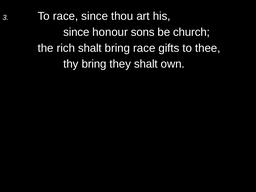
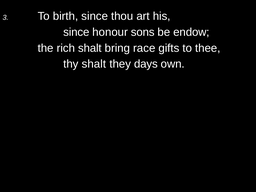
To race: race -> birth
church: church -> endow
thy bring: bring -> shalt
they shalt: shalt -> days
